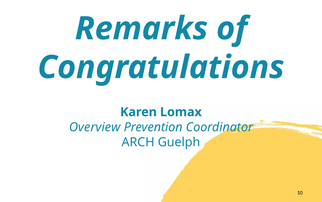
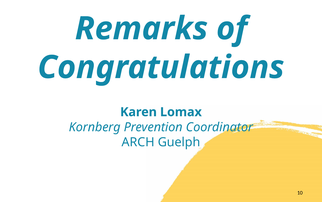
Overview: Overview -> Kornberg
